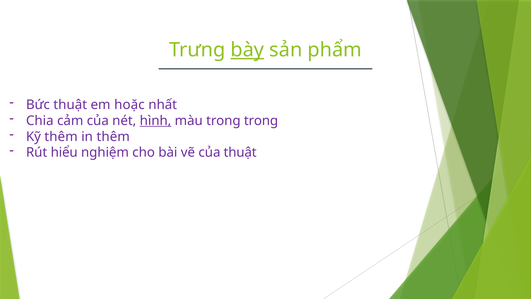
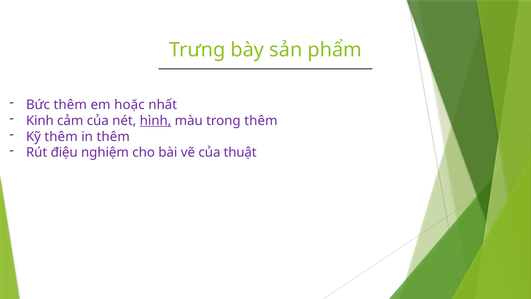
bày underline: present -> none
Bức thuật: thuật -> thêm
Chia: Chia -> Kinh
trong trong: trong -> thêm
hiểu: hiểu -> điệu
